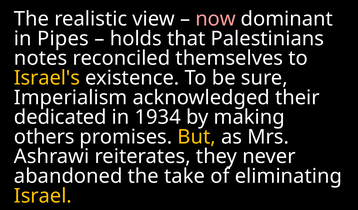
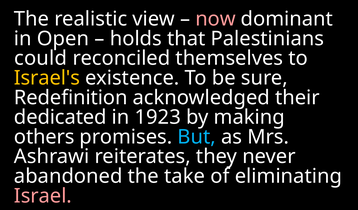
Pipes: Pipes -> Open
notes: notes -> could
Imperialism: Imperialism -> Redefinition
1934: 1934 -> 1923
But colour: yellow -> light blue
Israel colour: yellow -> pink
